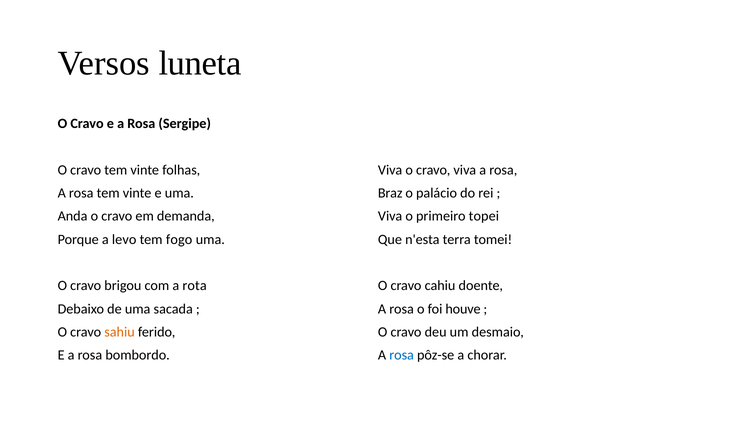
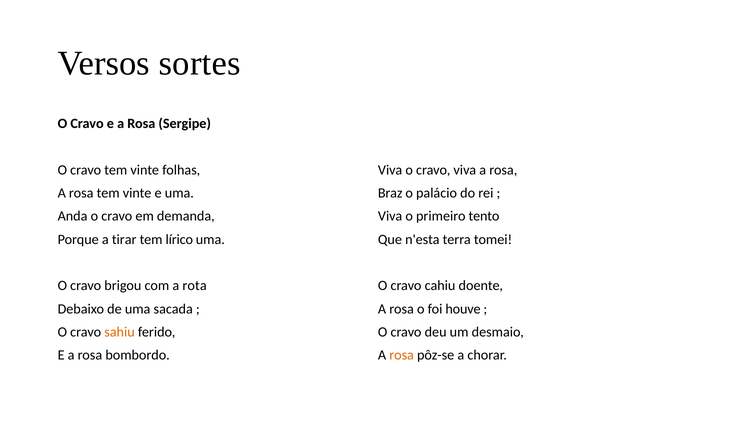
luneta: luneta -> sortes
topei: topei -> tento
levo: levo -> tirar
fogo: fogo -> lírico
rosa at (402, 355) colour: blue -> orange
